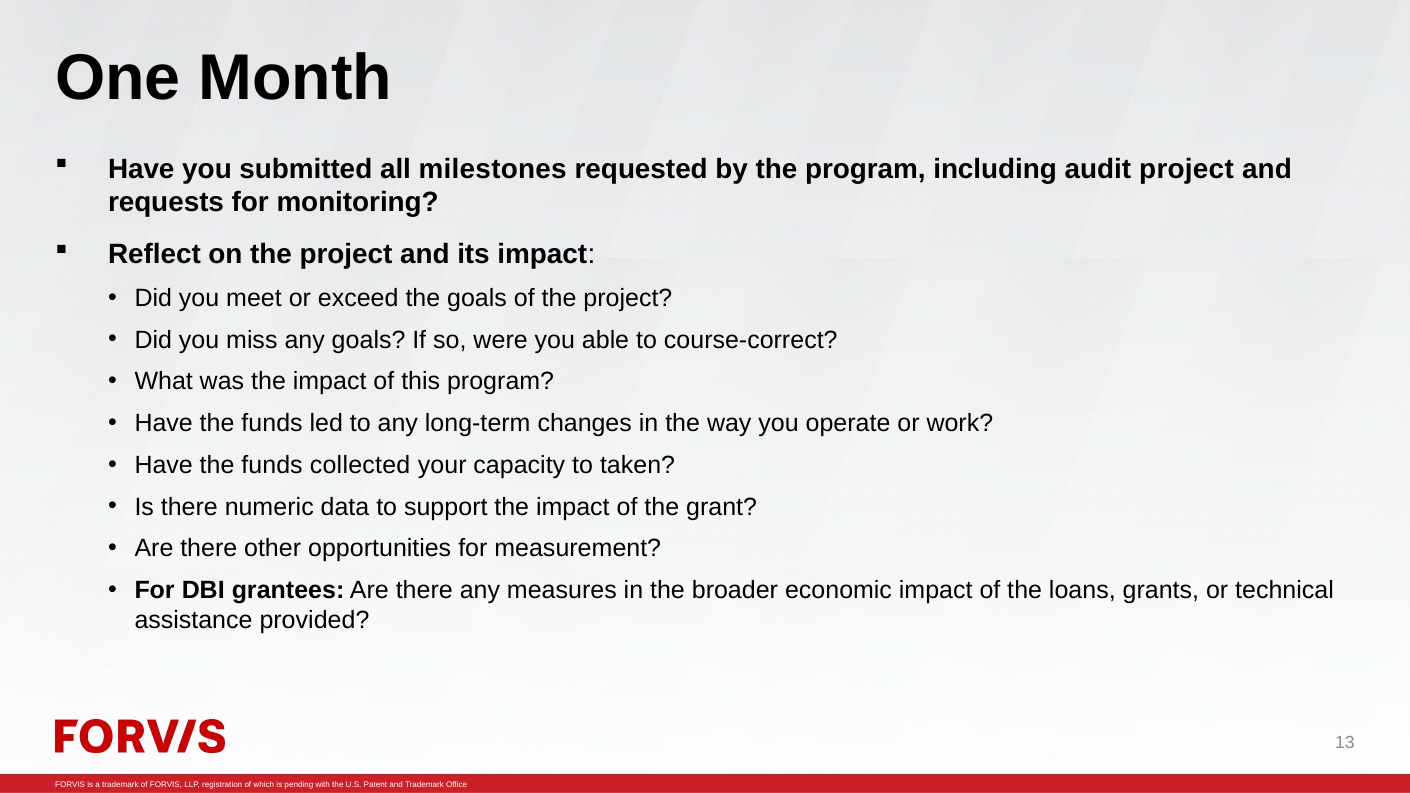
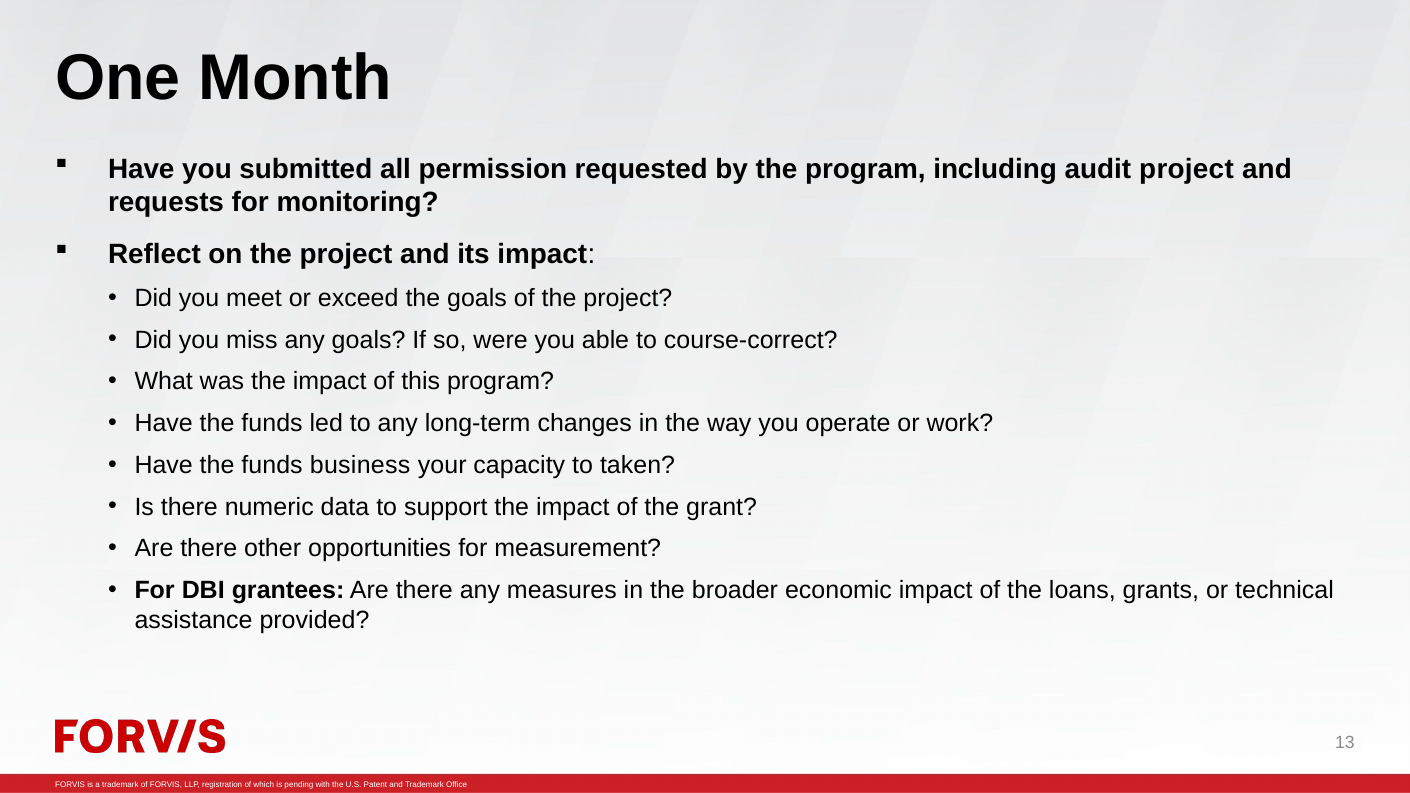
milestones: milestones -> permission
collected: collected -> business
